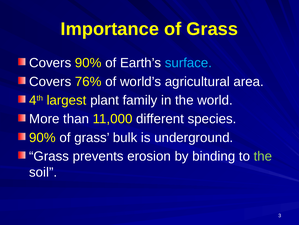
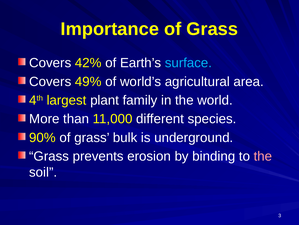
Covers 90%: 90% -> 42%
76%: 76% -> 49%
the at (263, 156) colour: light green -> pink
